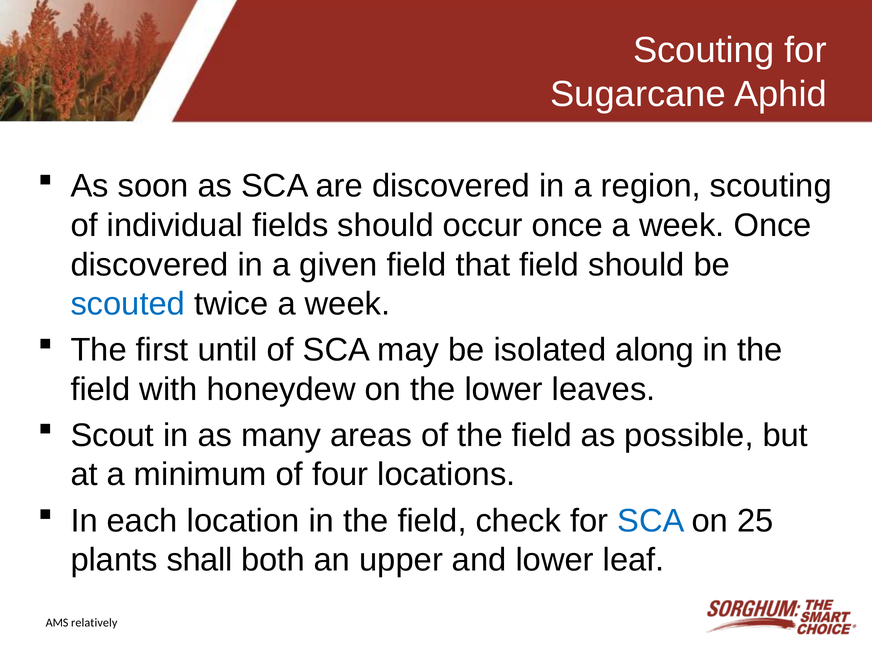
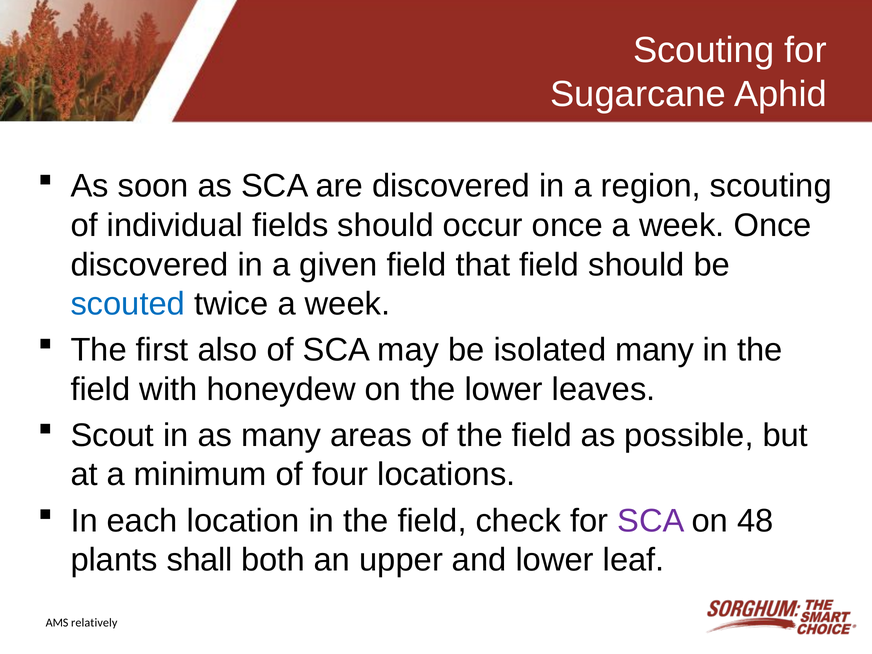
until: until -> also
isolated along: along -> many
SCA at (651, 521) colour: blue -> purple
25: 25 -> 48
